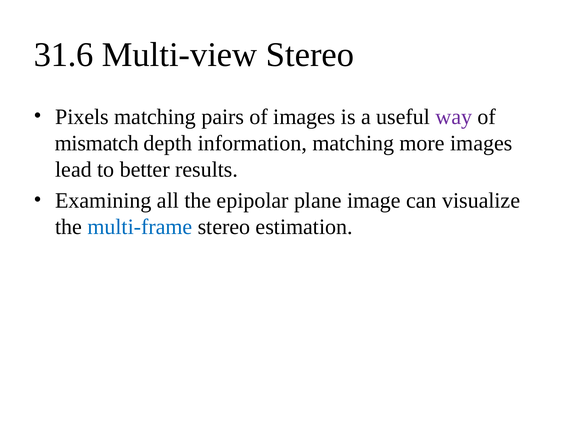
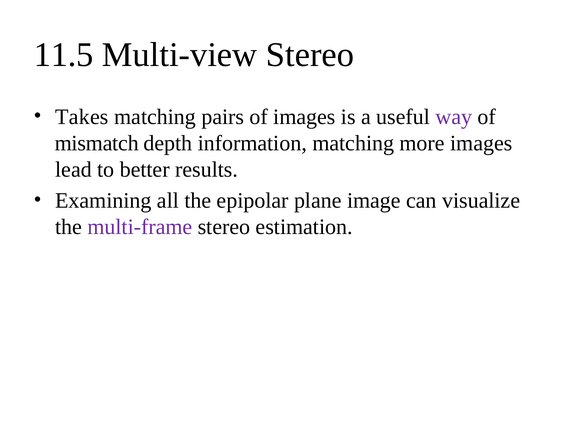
31.6: 31.6 -> 11.5
Pixels: Pixels -> Takes
multi-frame colour: blue -> purple
